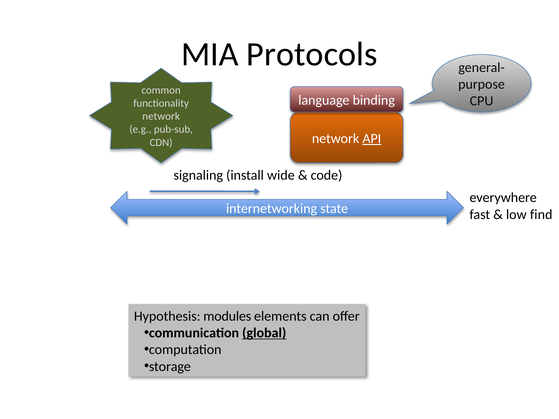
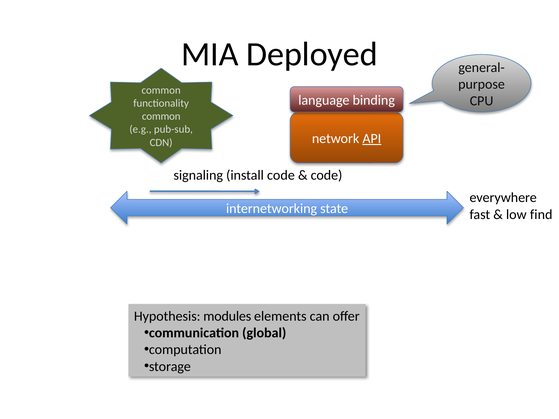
Protocols: Protocols -> Deployed
network at (161, 116): network -> common
install wide: wide -> code
global underline: present -> none
